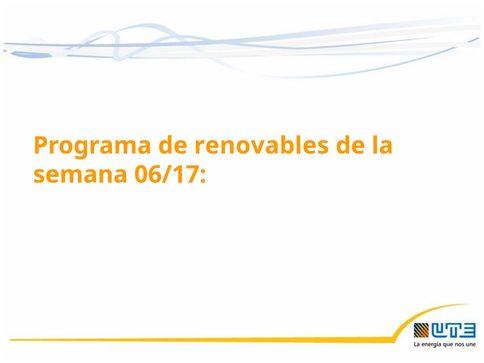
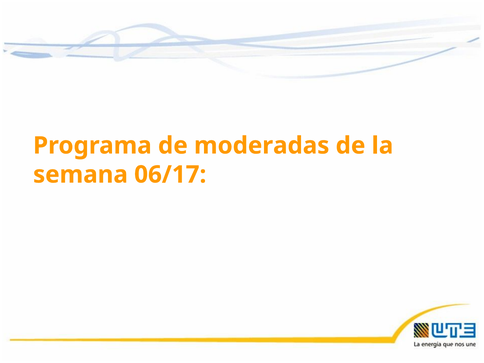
renovables: renovables -> moderadas
